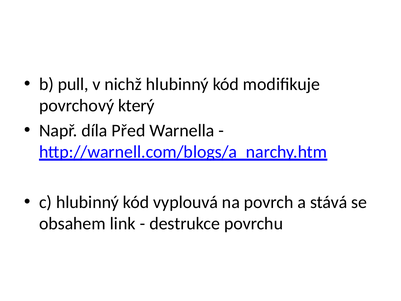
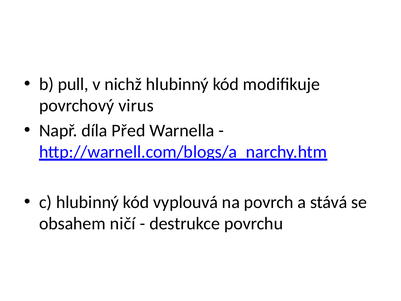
který: který -> virus
link: link -> ničí
